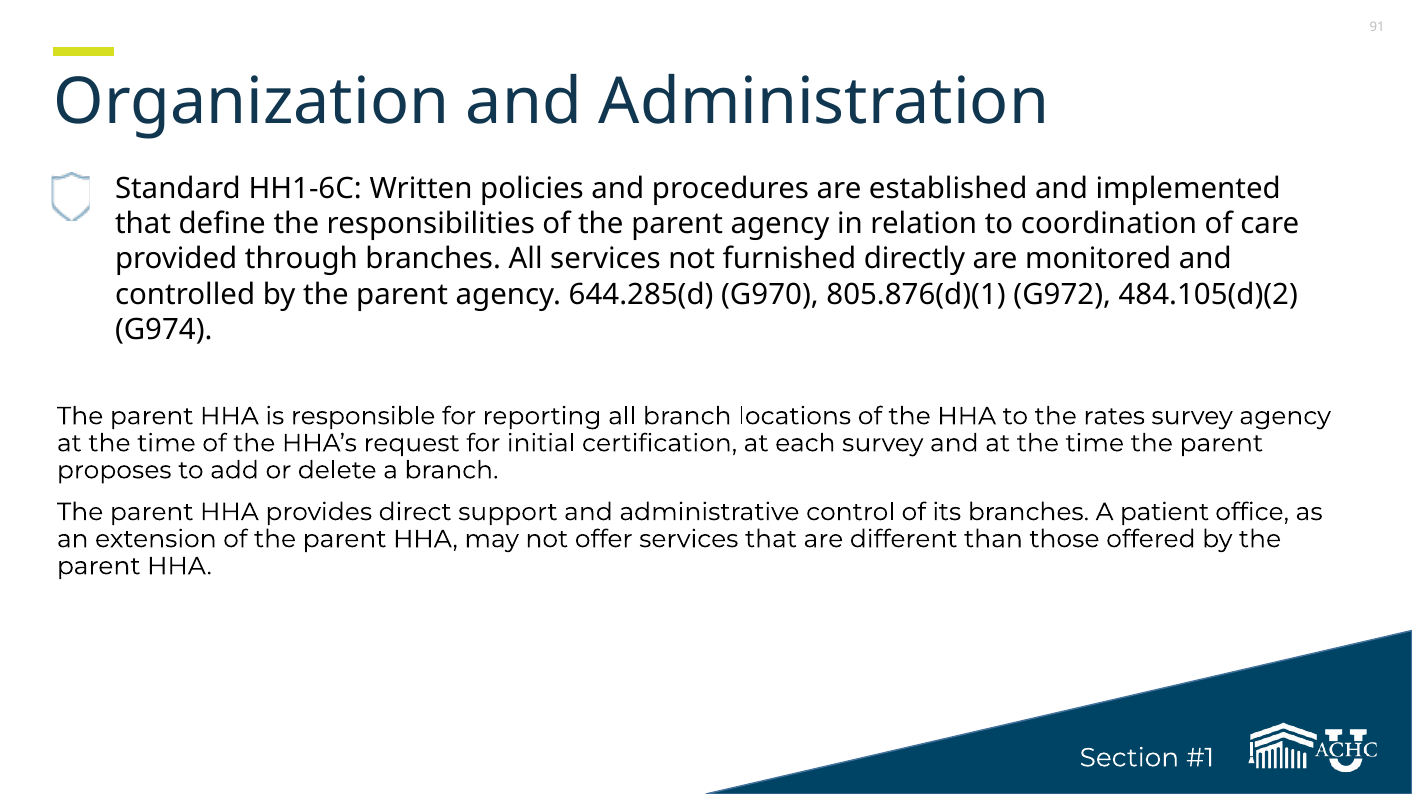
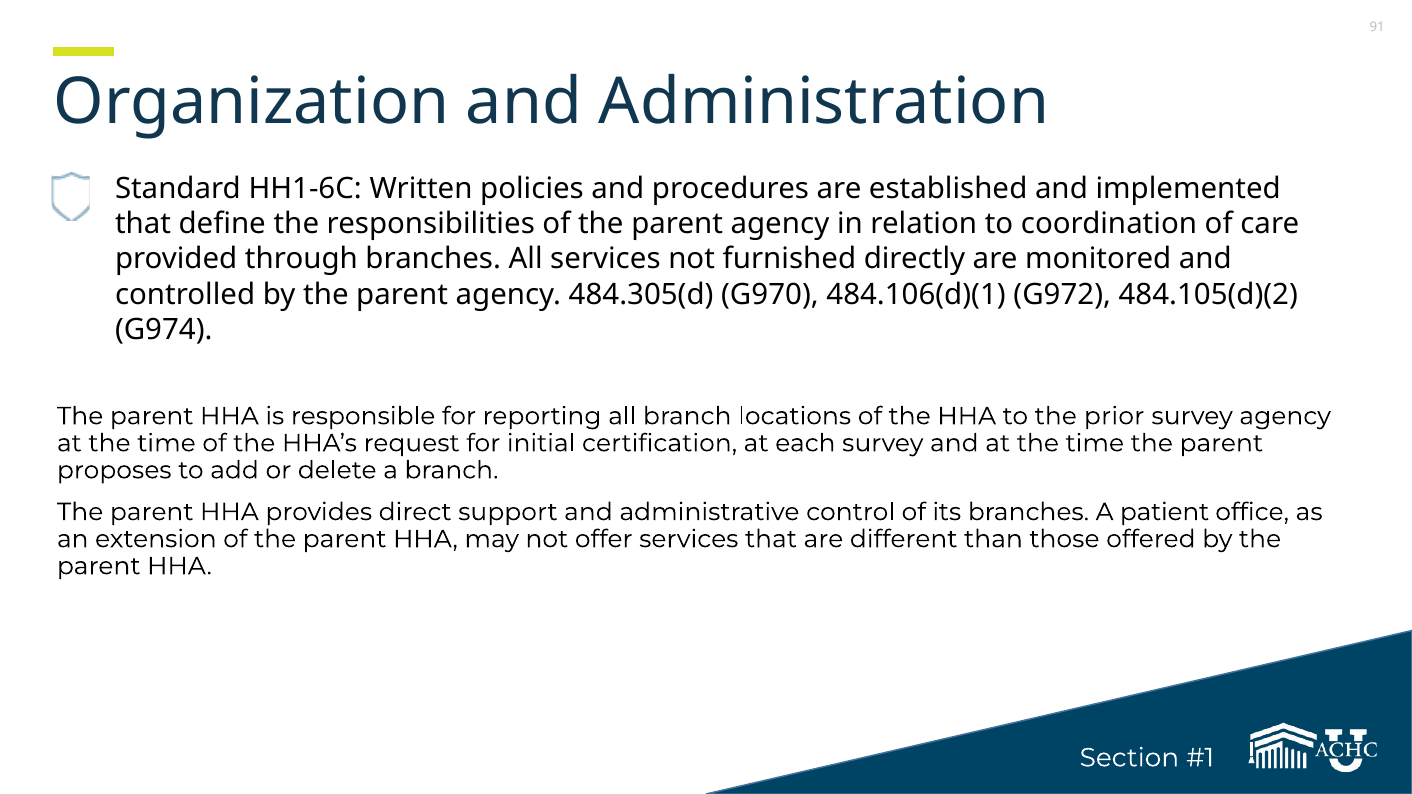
644.285(d: 644.285(d -> 484.305(d
805.876(d)(1: 805.876(d)(1 -> 484.106(d)(1
rates: rates -> prior
